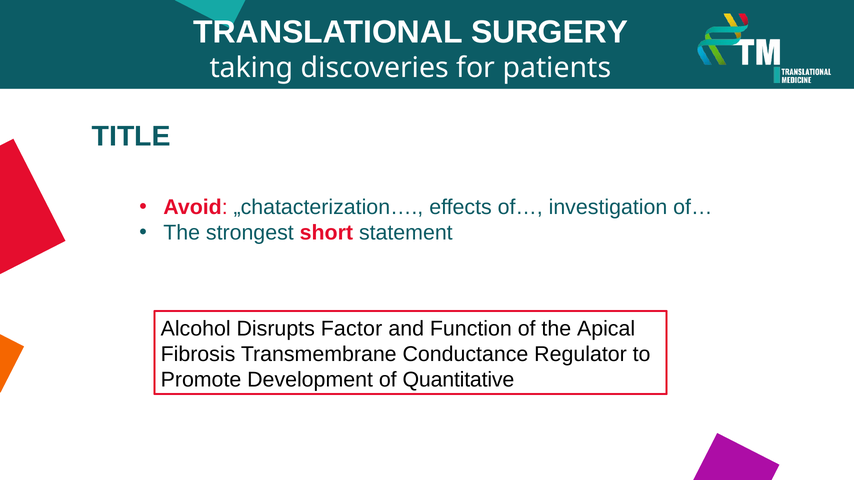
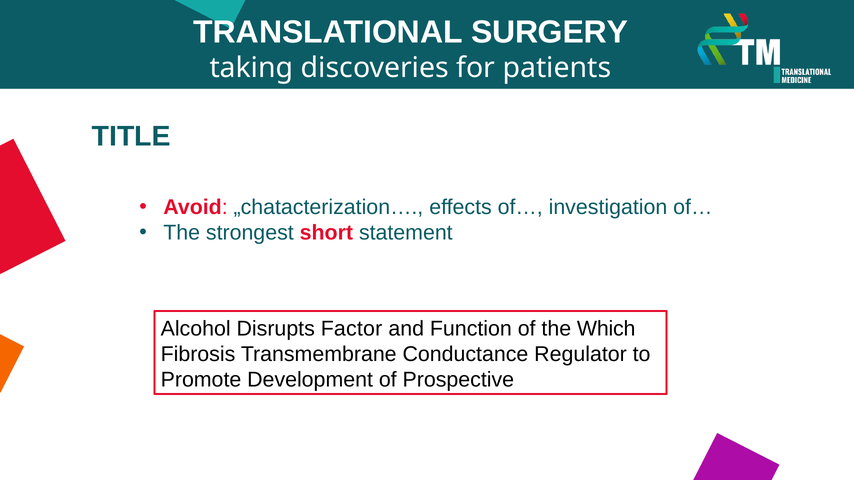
Apical: Apical -> Which
Quantitative: Quantitative -> Prospective
